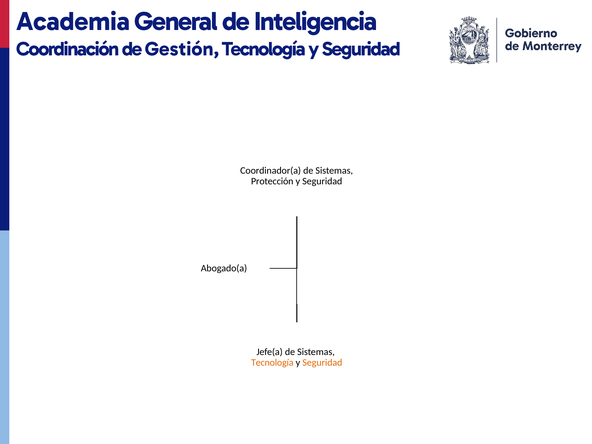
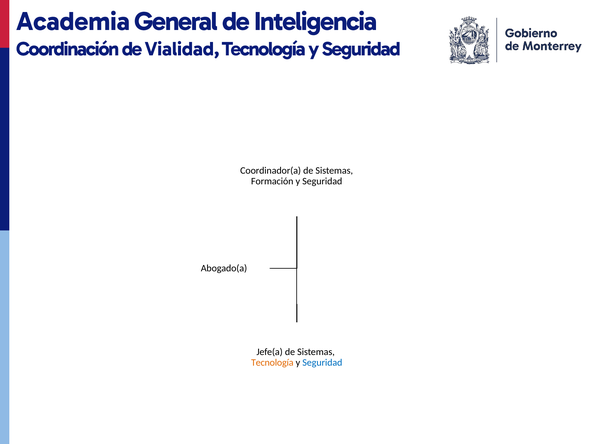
Gestión: Gestión -> Vialidad
Protección: Protección -> Formación
Seguridad at (322, 363) colour: orange -> blue
